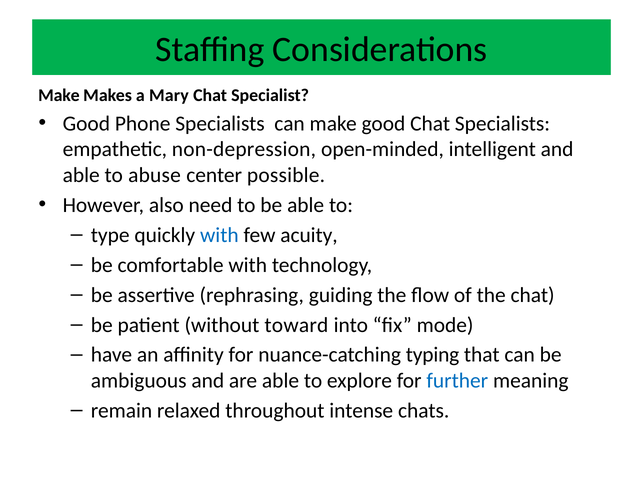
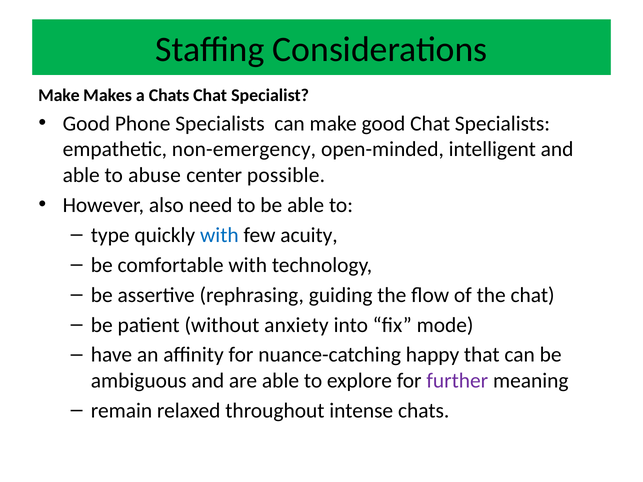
a Mary: Mary -> Chats
non-depression: non-depression -> non-emergency
toward: toward -> anxiety
typing: typing -> happy
further colour: blue -> purple
